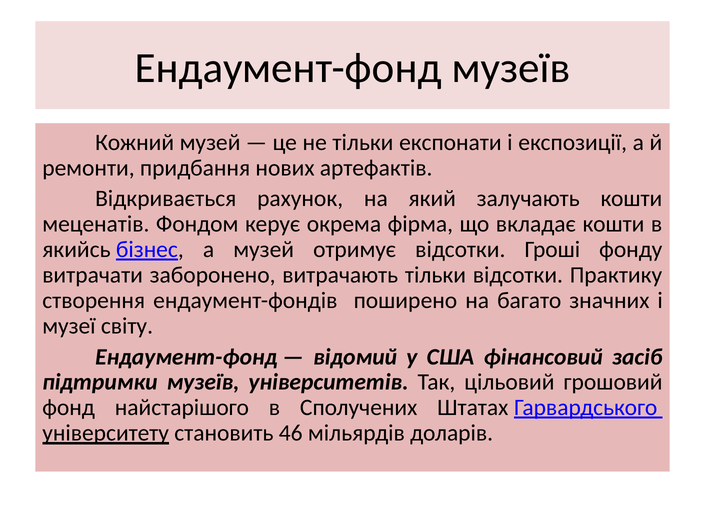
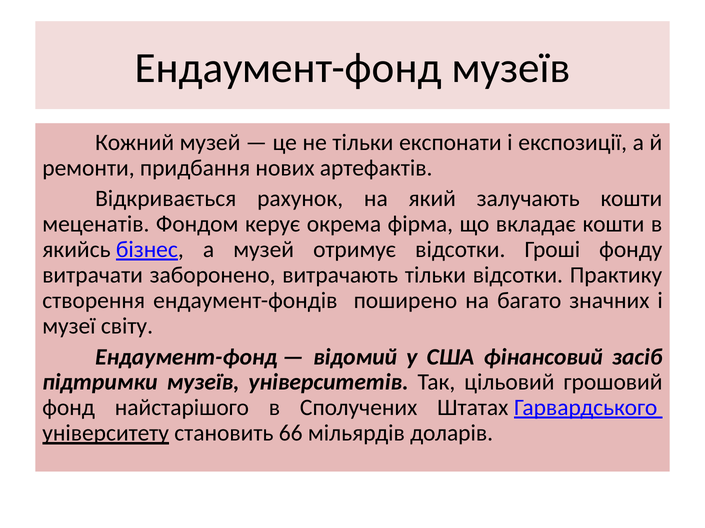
46: 46 -> 66
